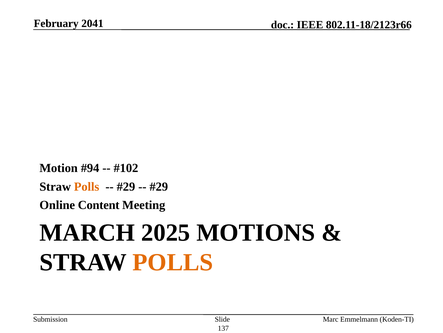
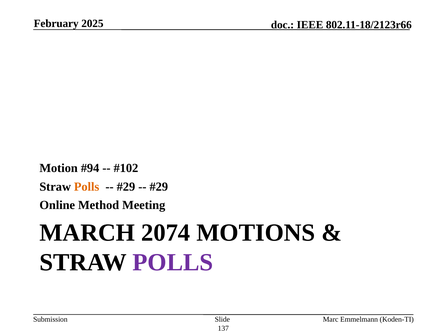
2041: 2041 -> 2025
Content: Content -> Method
2025: 2025 -> 2074
POLLS at (173, 262) colour: orange -> purple
